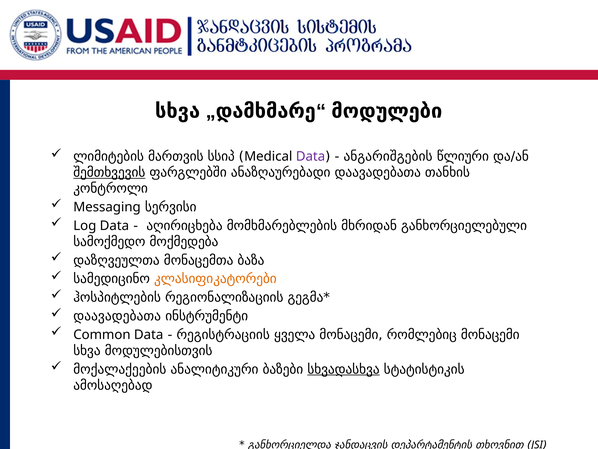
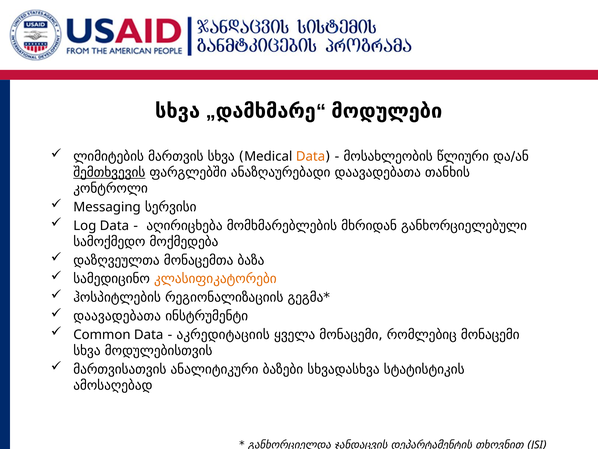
მართვის სსიპ: სსიპ -> სხვა
Data at (310, 156) colour: purple -> orange
ანგარიშგების: ანგარიშგების -> მოსახლეობის
რეგისტრაციის: რეგისტრაციის -> აკრედიტაციის
მოქალაქეების: მოქალაქეების -> მართვისათვის
სხვადასხვა underline: present -> none
